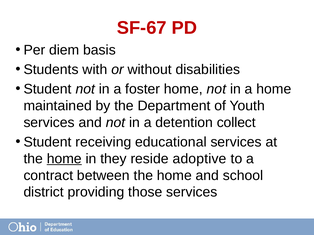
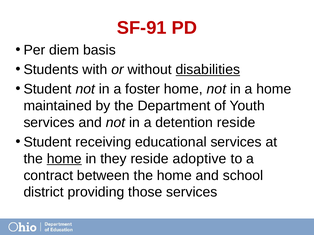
SF-67: SF-67 -> SF-91
disabilities underline: none -> present
detention collect: collect -> reside
